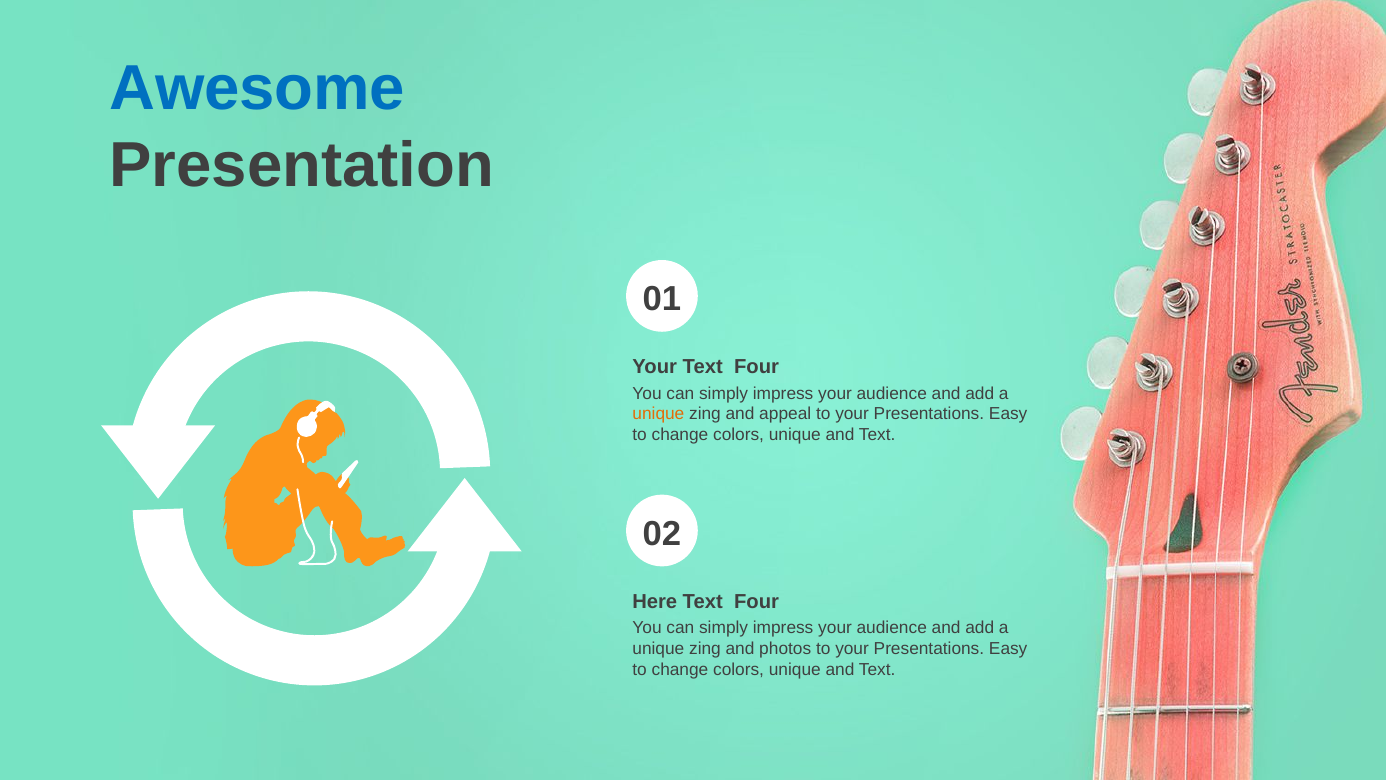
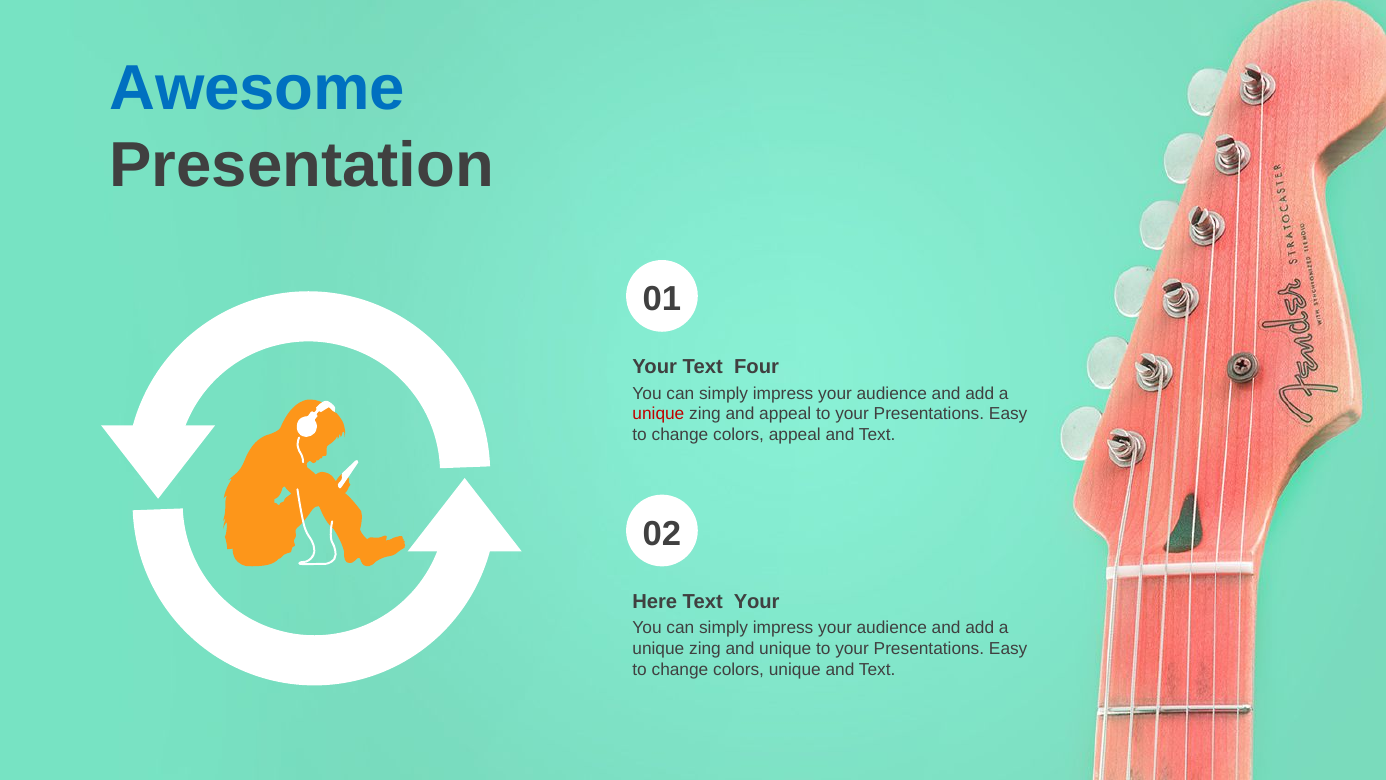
unique at (658, 414) colour: orange -> red
unique at (795, 435): unique -> appeal
Four at (757, 601): Four -> Your
and photos: photos -> unique
